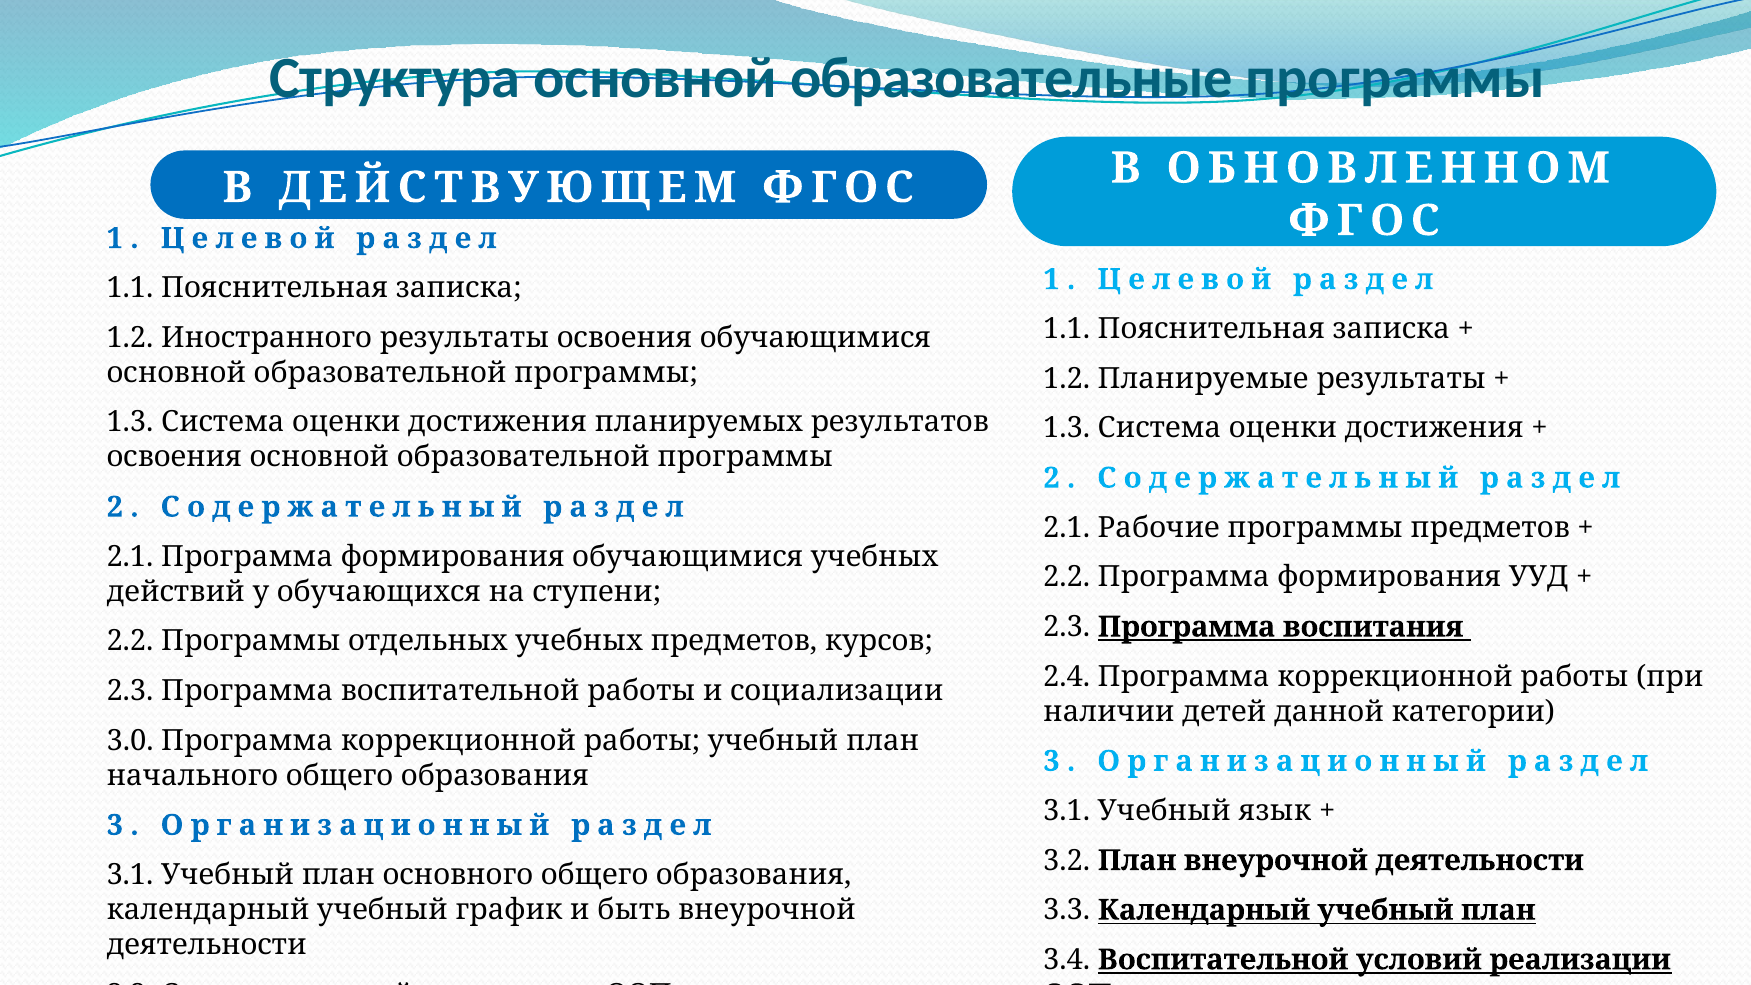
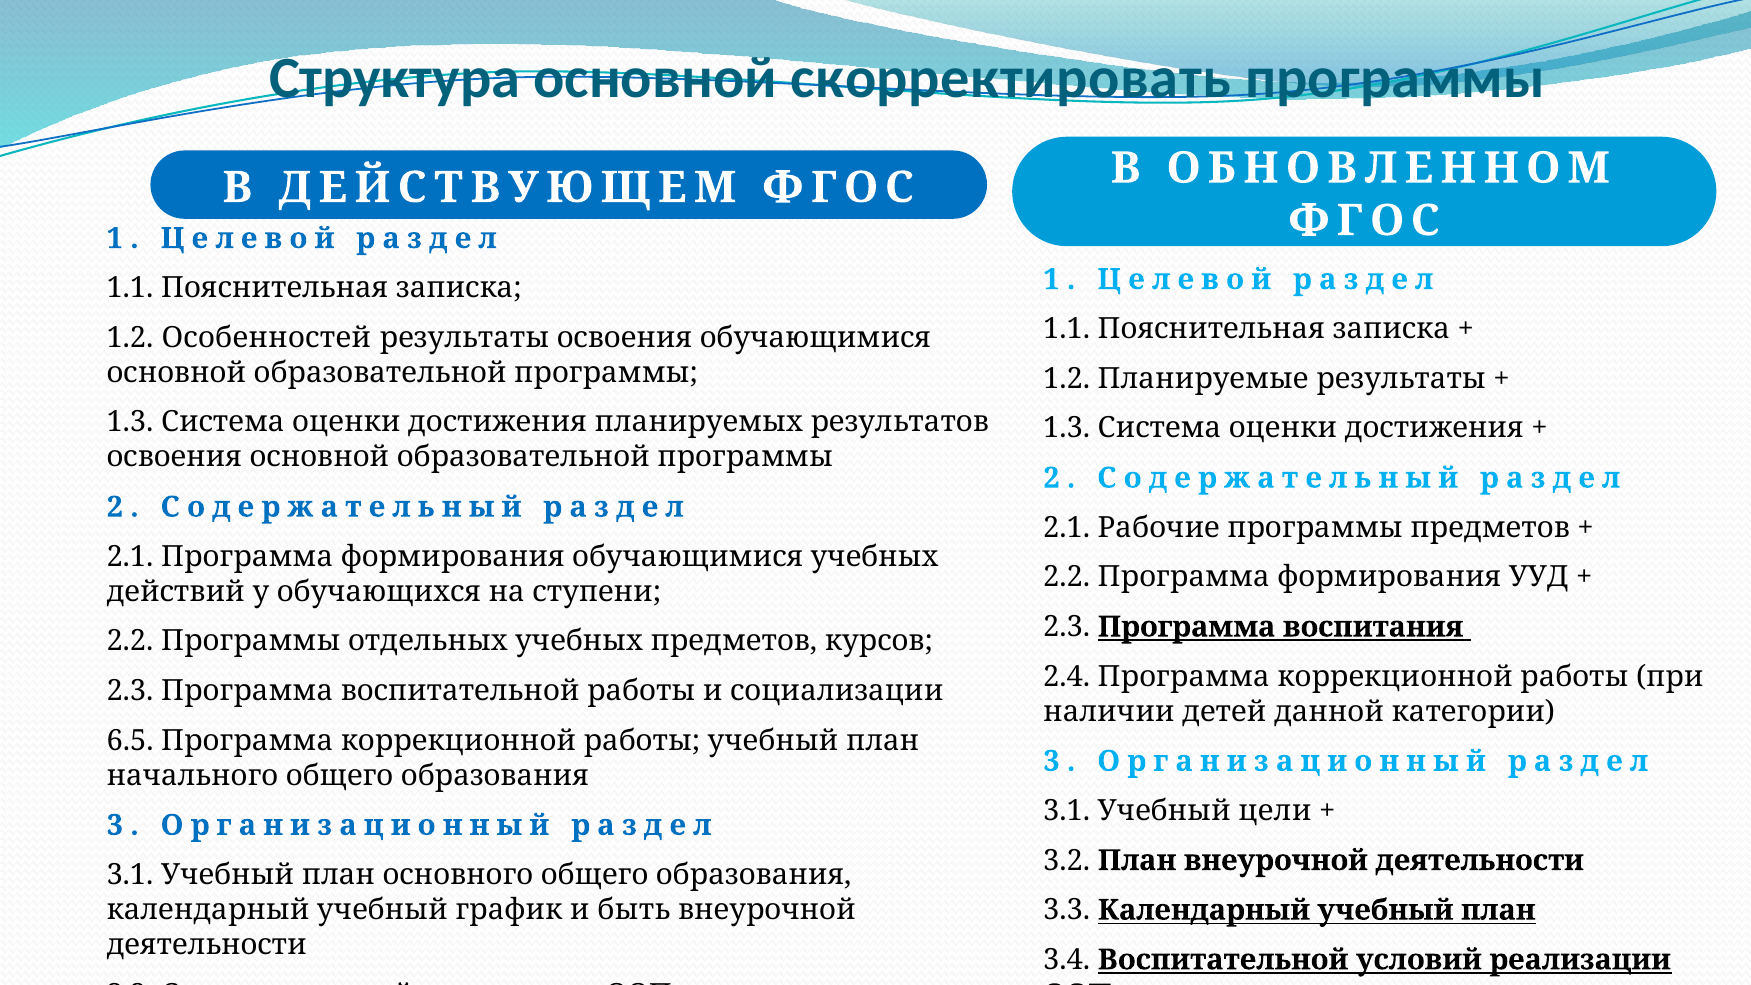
образовательные: образовательные -> скорректировать
Иностранного: Иностранного -> Особенностей
3.0: 3.0 -> 6.5
язык: язык -> цели
